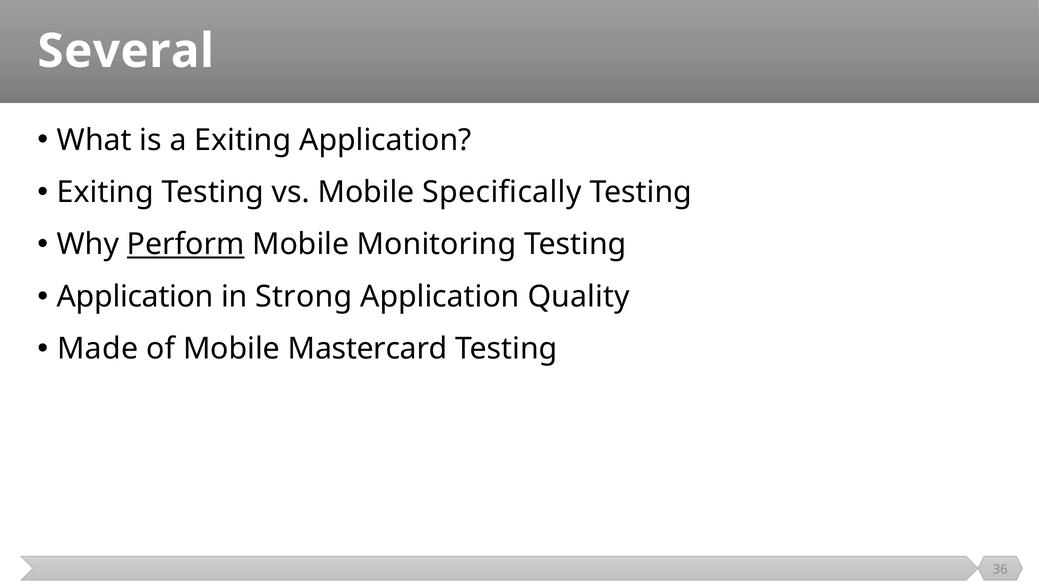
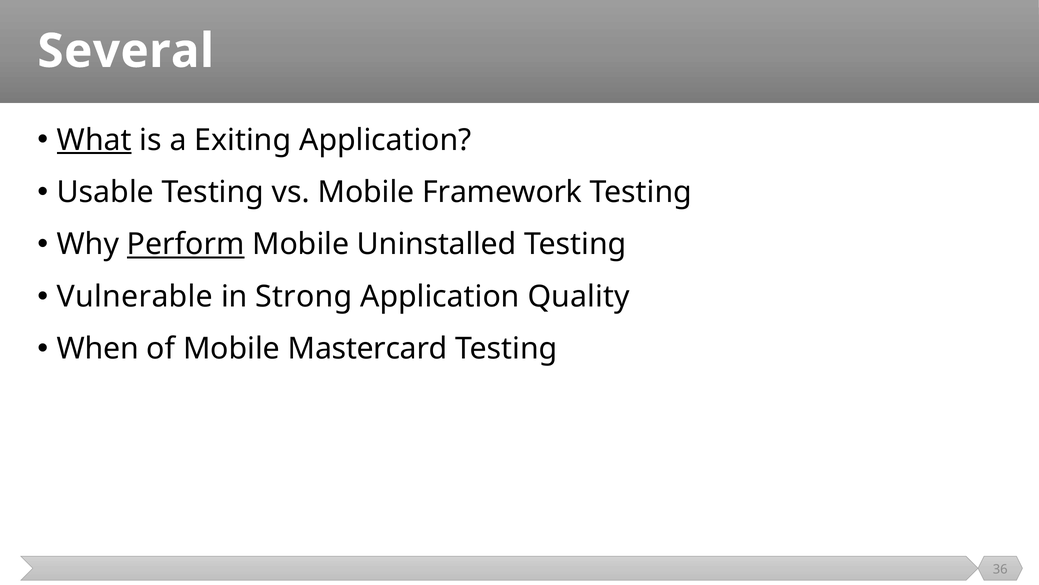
What underline: none -> present
Exiting at (105, 192): Exiting -> Usable
Specifically: Specifically -> Framework
Monitoring: Monitoring -> Uninstalled
Application at (135, 296): Application -> Vulnerable
Made: Made -> When
